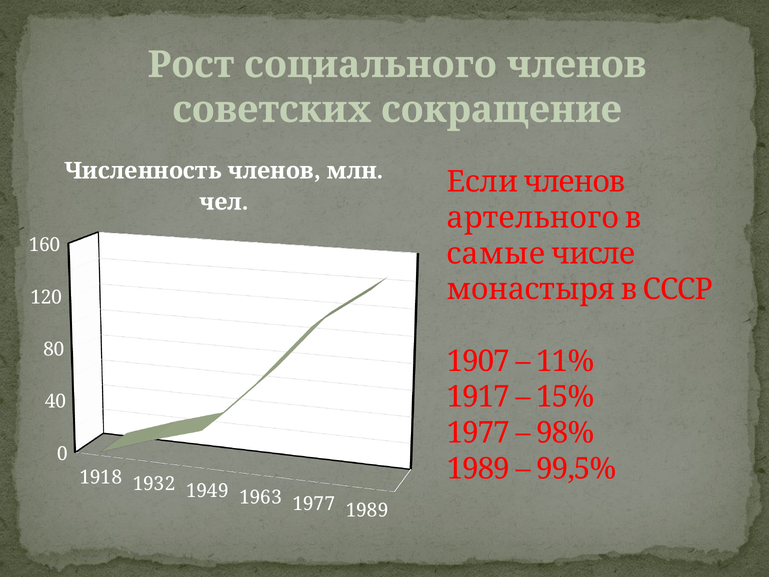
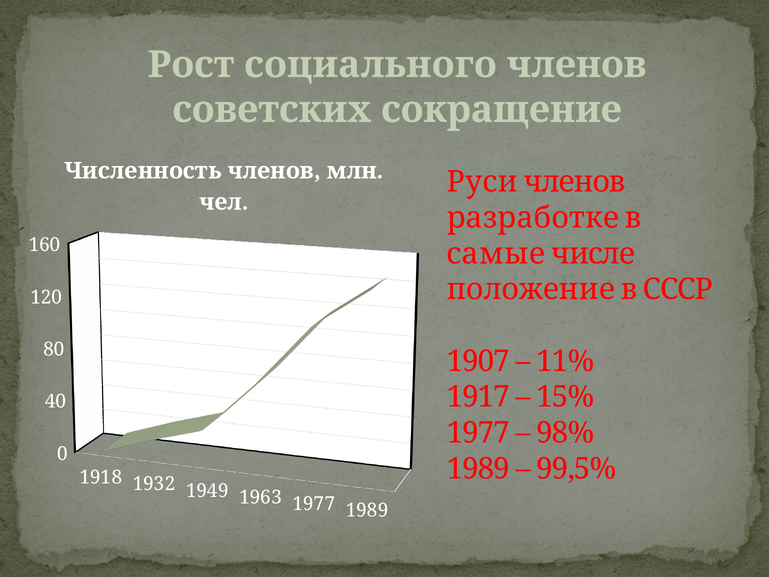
Если: Если -> Руси
артельного: артельного -> разработке
монастыря: монастыря -> положение
